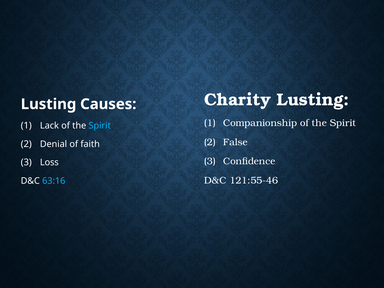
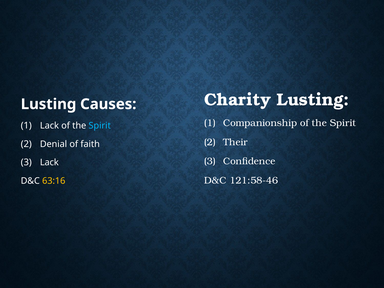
False: False -> Their
Loss at (49, 162): Loss -> Lack
121:55-46: 121:55-46 -> 121:58-46
63:16 colour: light blue -> yellow
